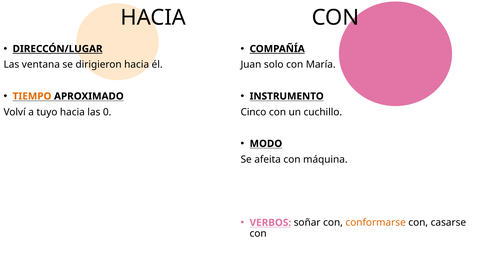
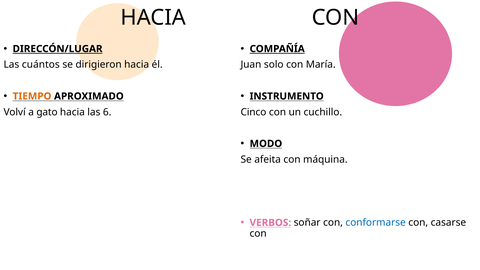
ventana: ventana -> cuántos
tuyo: tuyo -> gato
0: 0 -> 6
conformarse colour: orange -> blue
